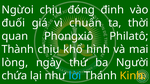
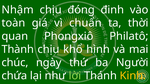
Ngừoi: Ngừoi -> Nhậm
đuối: đuối -> toàn
lòng: lòng -> chúc
lời colour: light blue -> light green
